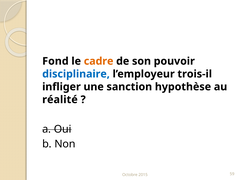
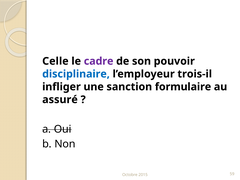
Fond: Fond -> Celle
cadre colour: orange -> purple
hypothèse: hypothèse -> formulaire
réalité: réalité -> assuré
